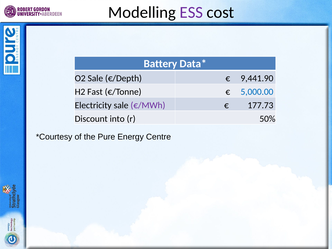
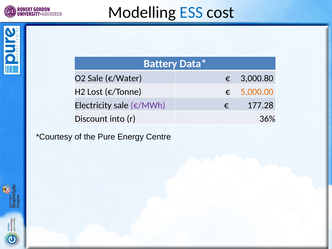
ESS colour: purple -> blue
€/Depth: €/Depth -> €/Water
9,441.90: 9,441.90 -> 3,000.80
Fast: Fast -> Lost
5,000.00 colour: blue -> orange
177.73: 177.73 -> 177.28
50%: 50% -> 36%
